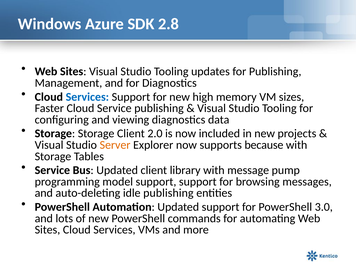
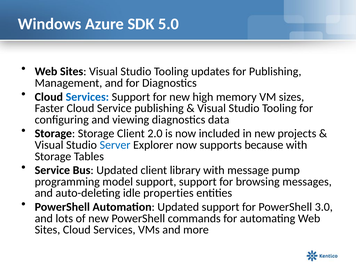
2.8: 2.8 -> 5.0
Server colour: orange -> blue
idle publishing: publishing -> properties
